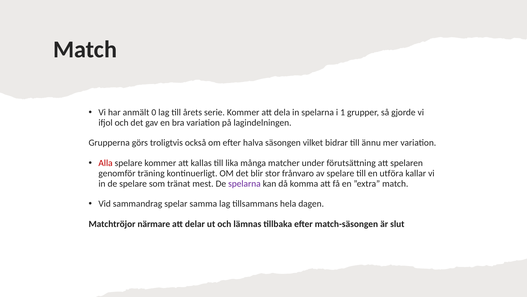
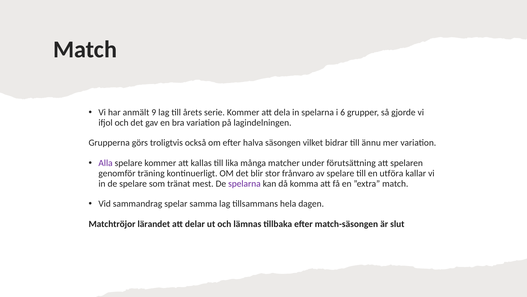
0: 0 -> 9
1: 1 -> 6
Alla colour: red -> purple
närmare: närmare -> lärandet
